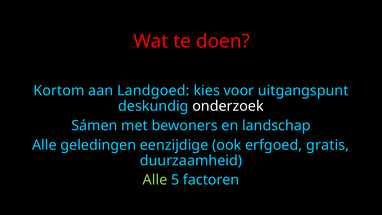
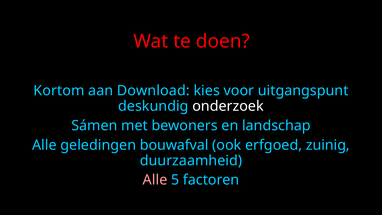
Landgoed: Landgoed -> Download
eenzijdige: eenzijdige -> bouwafval
gratis: gratis -> zuinig
Alle at (155, 180) colour: light green -> pink
